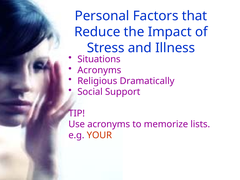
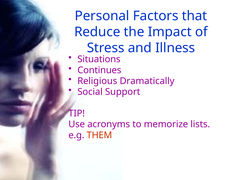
Acronyms at (99, 70): Acronyms -> Continues
YOUR: YOUR -> THEM
